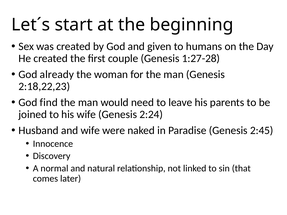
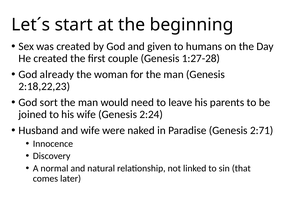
find: find -> sort
2:45: 2:45 -> 2:71
